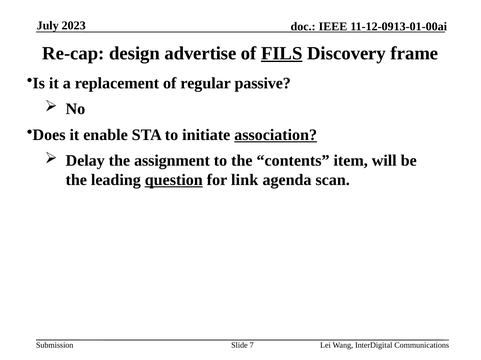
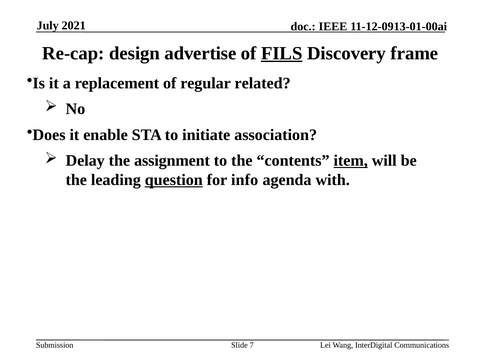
2023: 2023 -> 2021
passive: passive -> related
association underline: present -> none
item underline: none -> present
link: link -> info
scan: scan -> with
